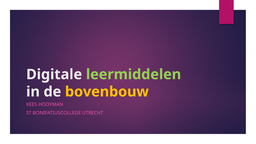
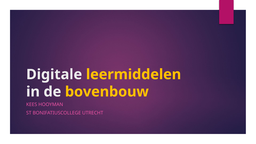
leermiddelen colour: light green -> yellow
